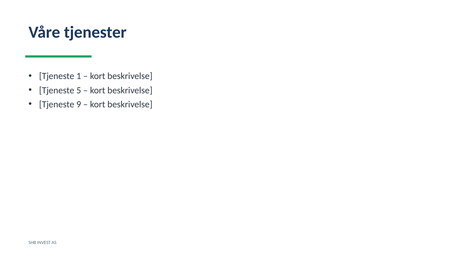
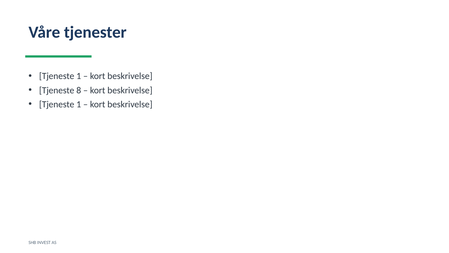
5: 5 -> 8
9 at (79, 104): 9 -> 1
